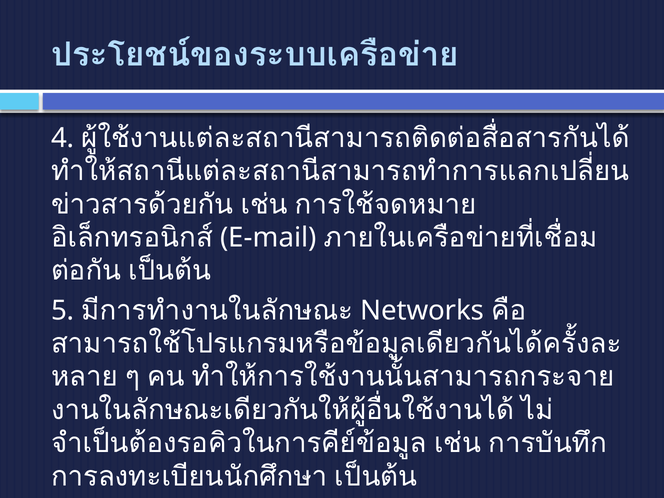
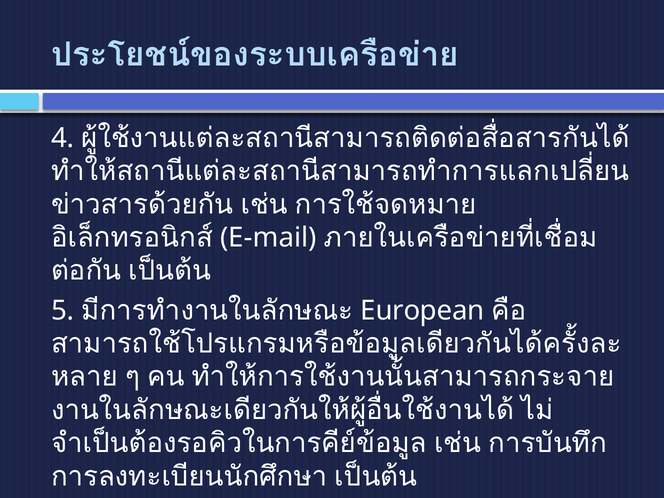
Networks: Networks -> European
